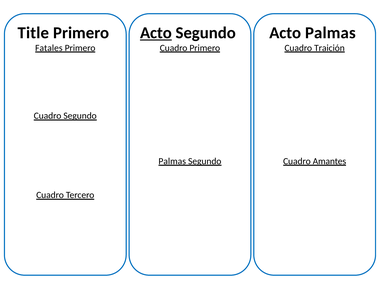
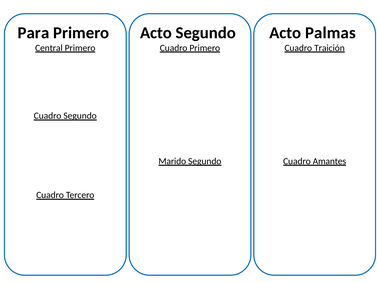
Title: Title -> Para
Acto at (156, 33) underline: present -> none
Fatales: Fatales -> Central
Palmas at (172, 161): Palmas -> Marido
